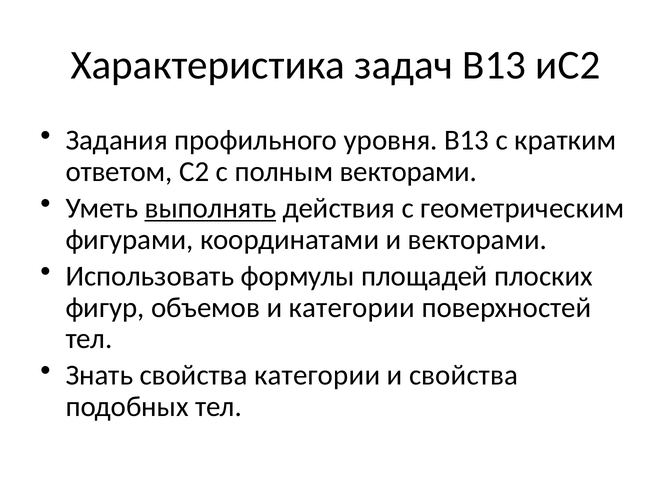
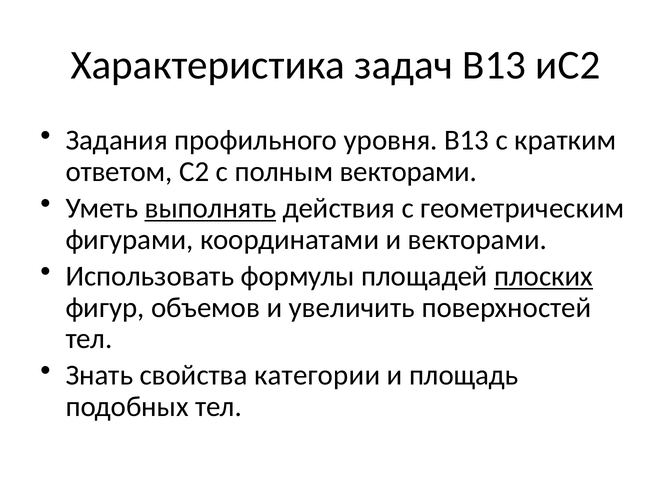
плоских underline: none -> present
и категории: категории -> увеличить
и свойства: свойства -> площадь
